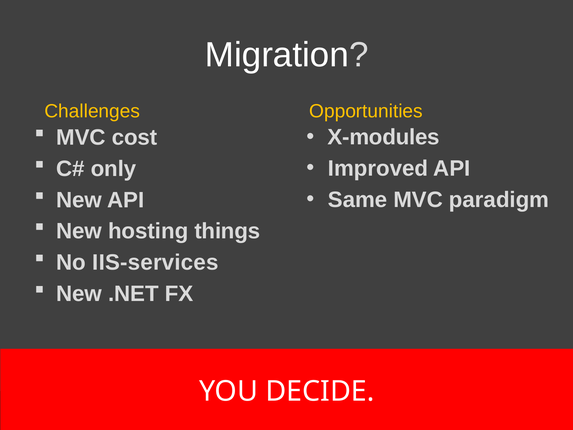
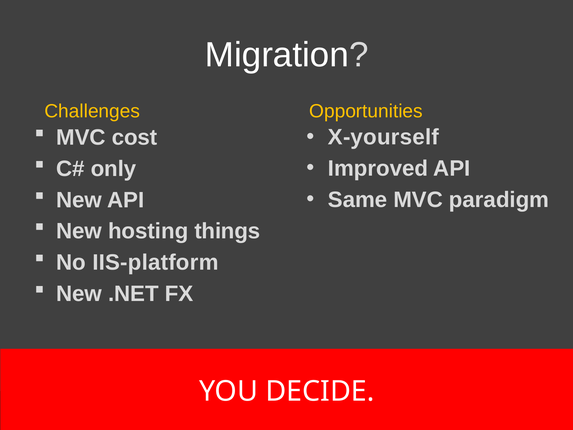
X-modules: X-modules -> X-yourself
IIS-services: IIS-services -> IIS-platform
